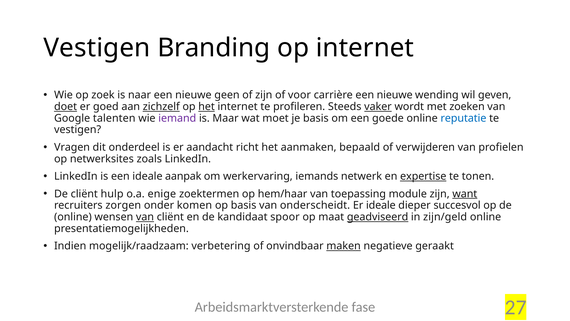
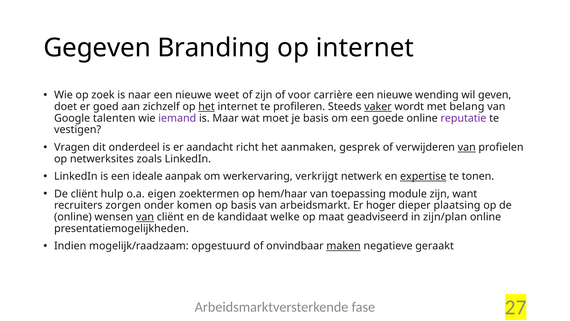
Vestigen at (97, 48): Vestigen -> Gegeven
geen: geen -> weet
doet underline: present -> none
zichzelf underline: present -> none
zoeken: zoeken -> belang
reputatie colour: blue -> purple
bepaald: bepaald -> gesprek
van at (467, 147) underline: none -> present
iemands: iemands -> verkrijgt
enige: enige -> eigen
want underline: present -> none
onderscheidt: onderscheidt -> arbeidsmarkt
Er ideale: ideale -> hoger
succesvol: succesvol -> plaatsing
spoor: spoor -> welke
geadviseerd underline: present -> none
zijn/geld: zijn/geld -> zijn/plan
verbetering: verbetering -> opgestuurd
